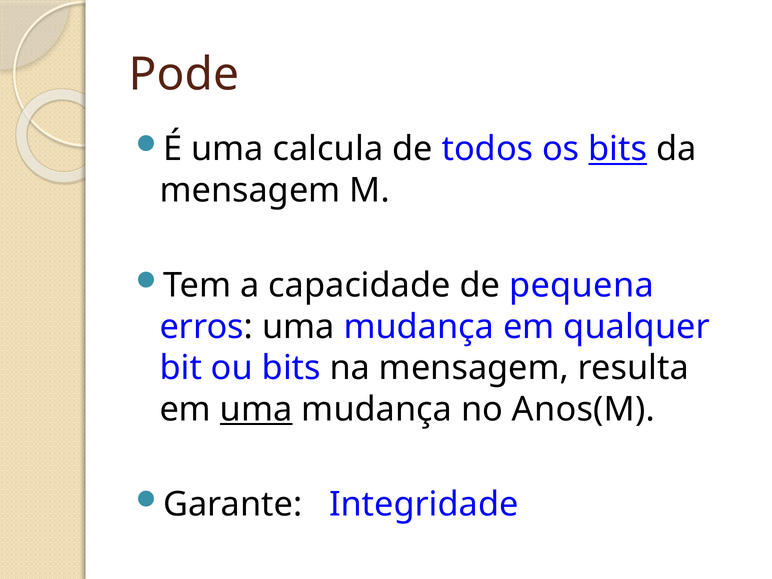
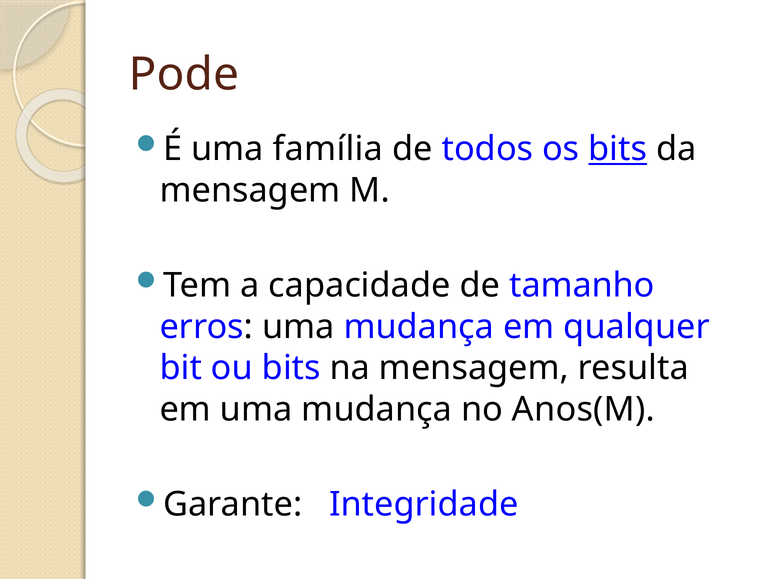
calcula: calcula -> família
pequena: pequena -> tamanho
uma at (256, 409) underline: present -> none
